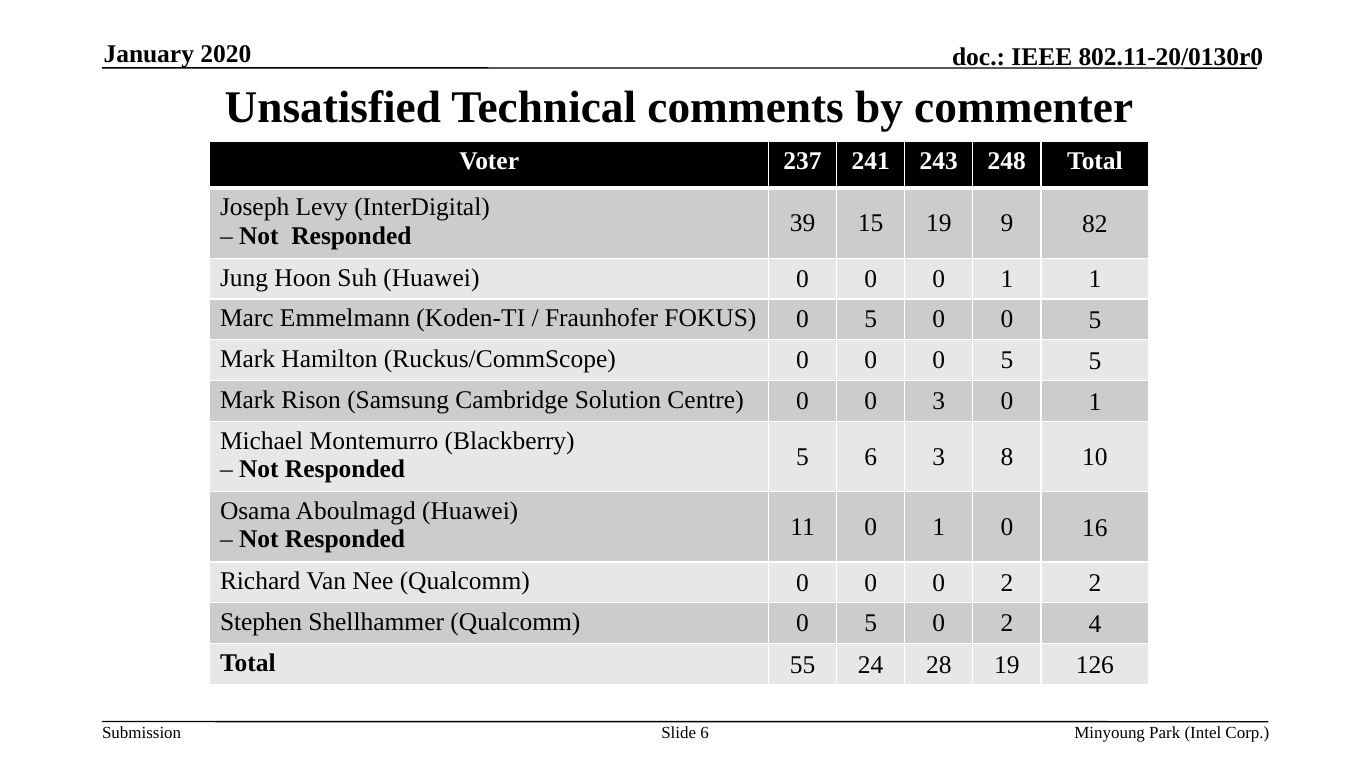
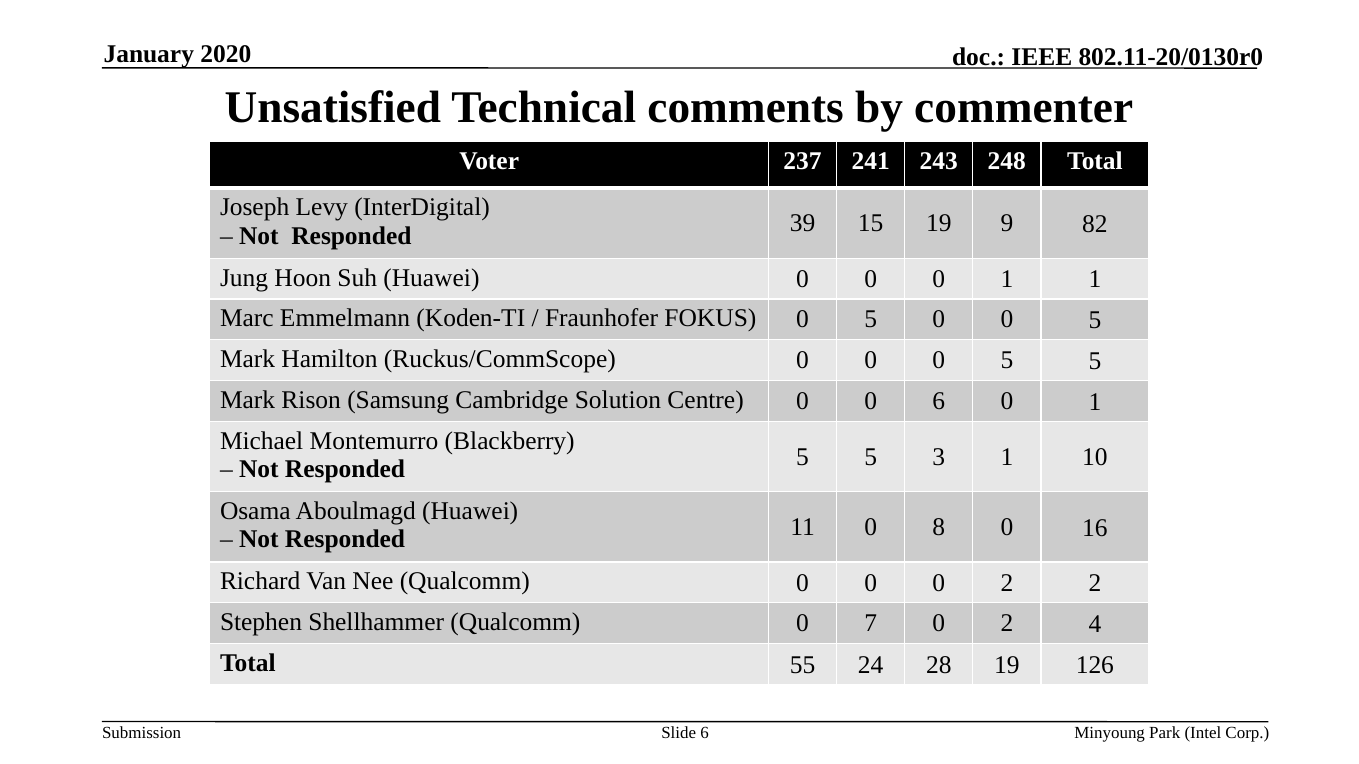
0 3: 3 -> 6
Responded 5 6: 6 -> 5
3 8: 8 -> 1
11 0 1: 1 -> 8
Qualcomm 0 5: 5 -> 7
